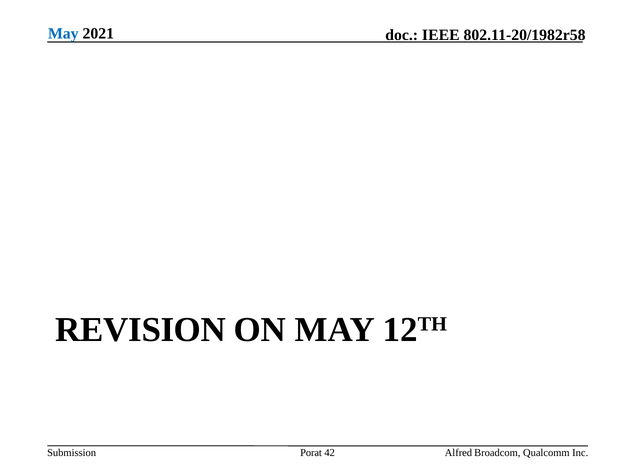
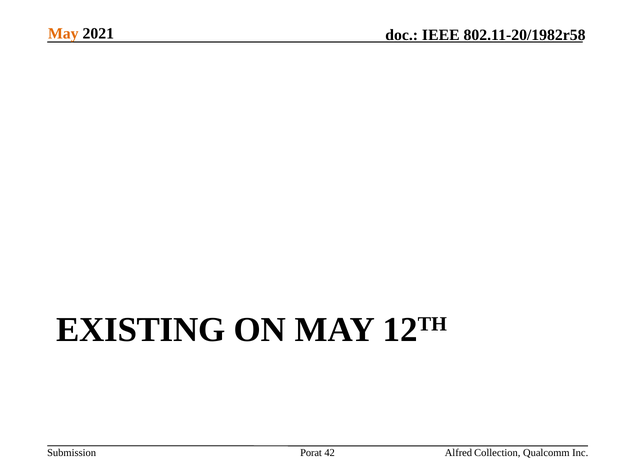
May at (63, 33) colour: blue -> orange
REVISION: REVISION -> EXISTING
Broadcom: Broadcom -> Collection
